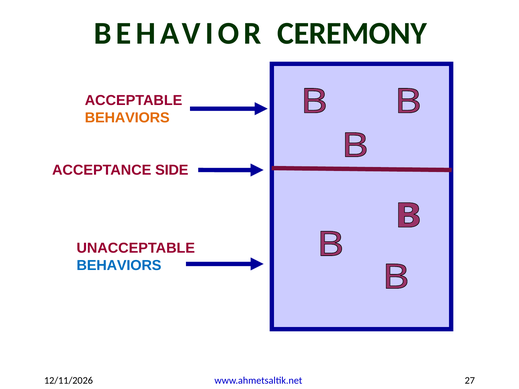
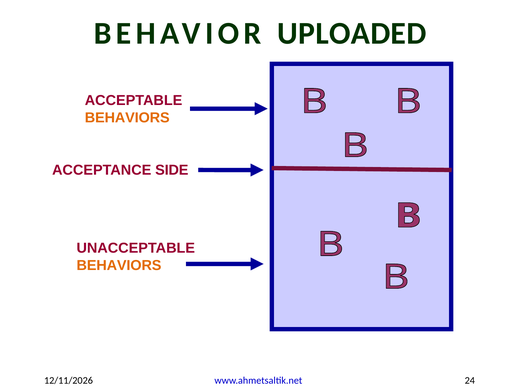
CEREMONY: CEREMONY -> UPLOADED
BEHAVIORS at (119, 266) colour: blue -> orange
27: 27 -> 24
